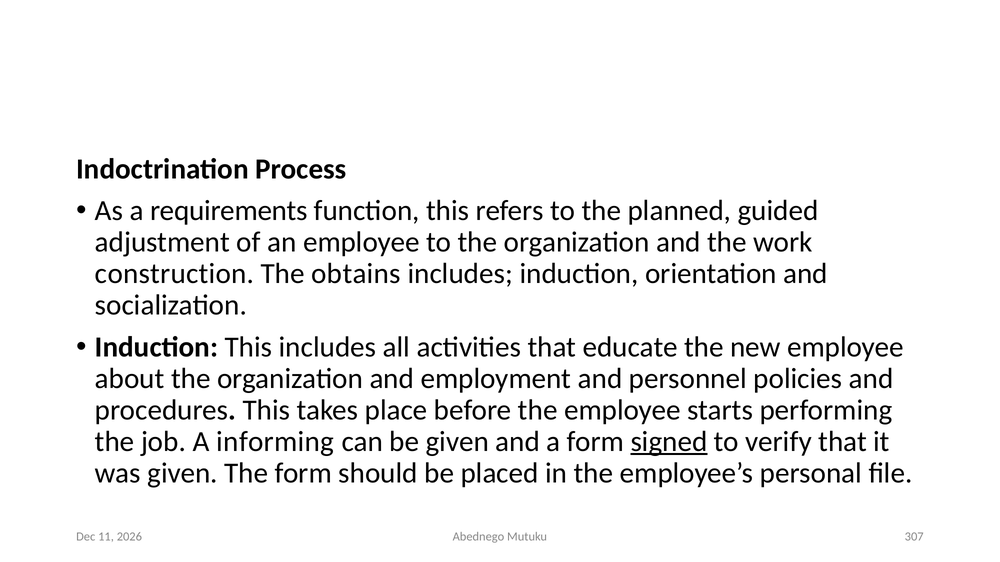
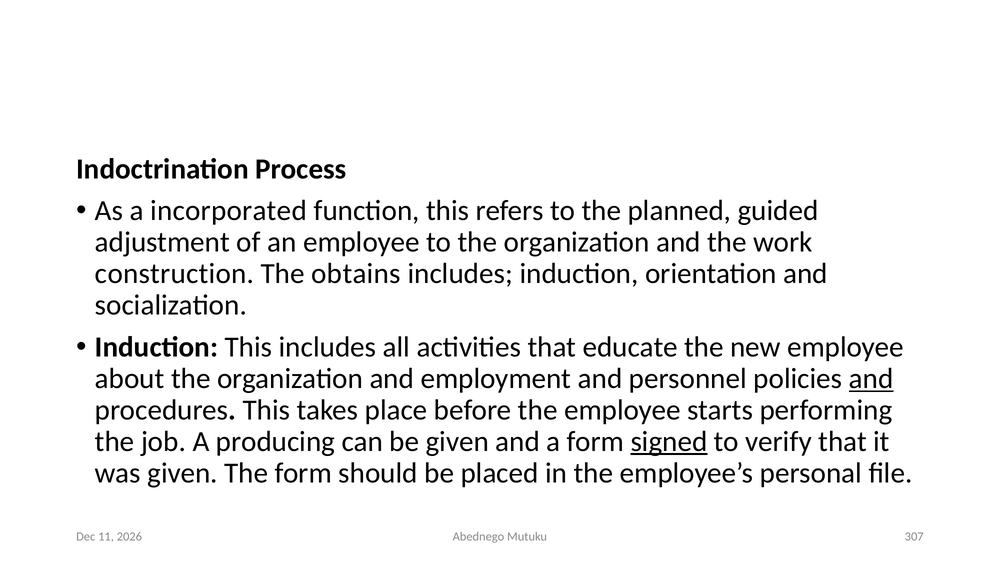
requirements: requirements -> incorporated
and at (871, 379) underline: none -> present
informing: informing -> producing
